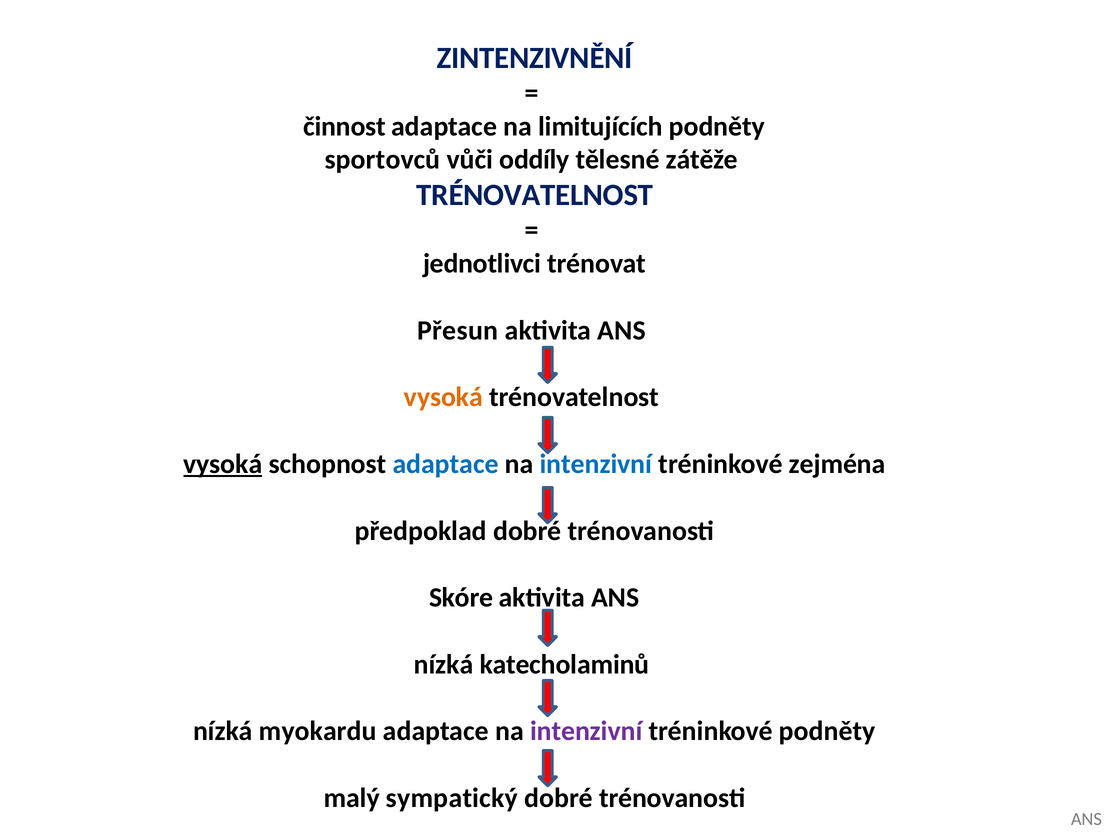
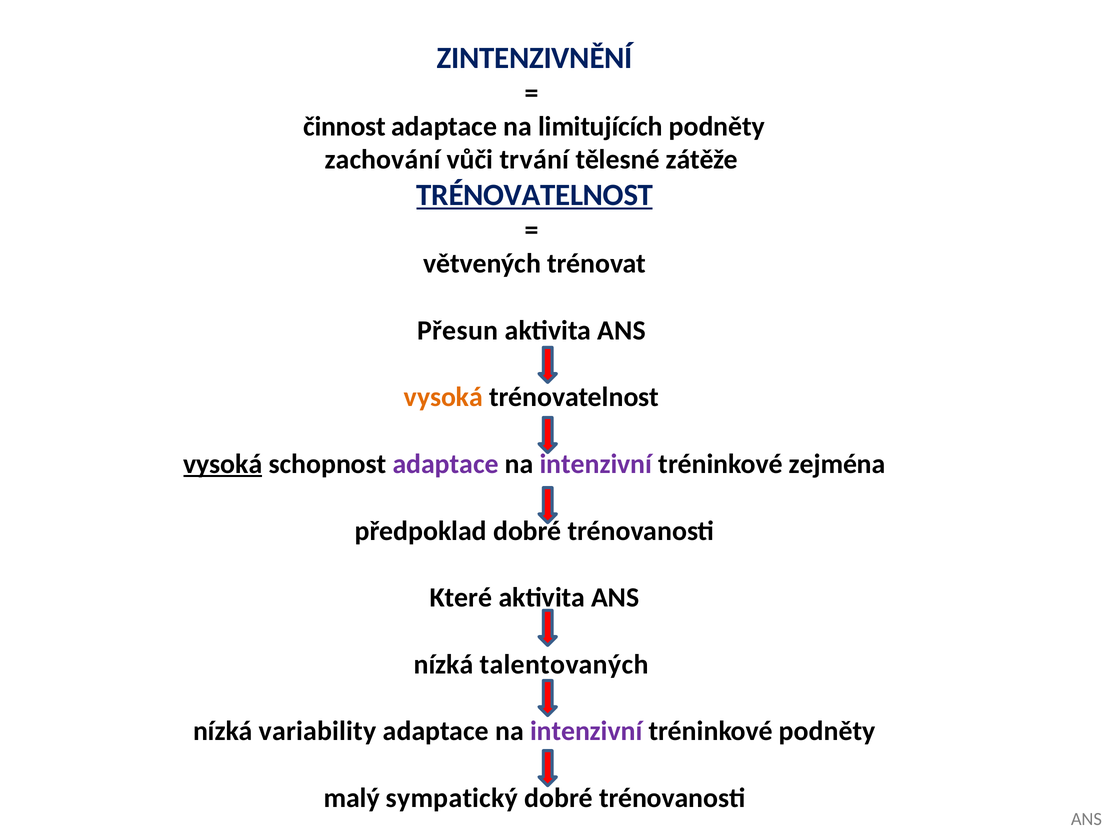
sportovců: sportovců -> zachování
oddíly: oddíly -> trvání
TRÉNOVATELNOST at (535, 195) underline: none -> present
jednotlivci: jednotlivci -> větvených
adaptace at (446, 464) colour: blue -> purple
intenzivní at (596, 464) colour: blue -> purple
Skóre: Skóre -> Které
katecholaminů: katecholaminů -> talentovaných
myokardu: myokardu -> variability
